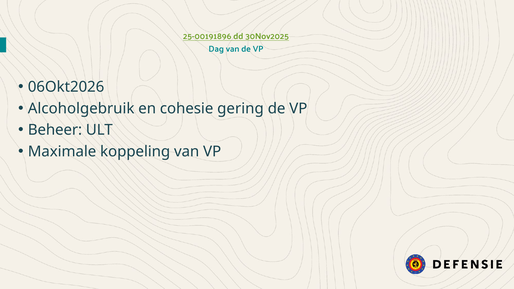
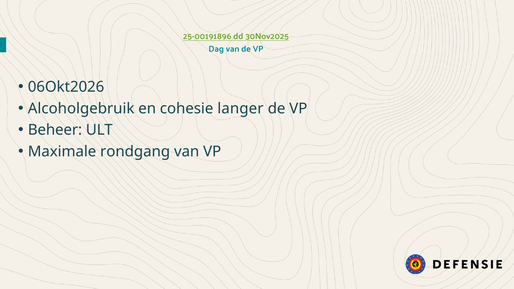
gering: gering -> langer
koppeling: koppeling -> rondgang
